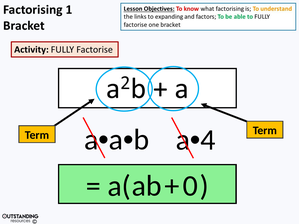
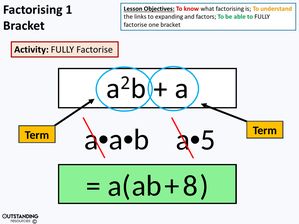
4: 4 -> 5
0: 0 -> 8
